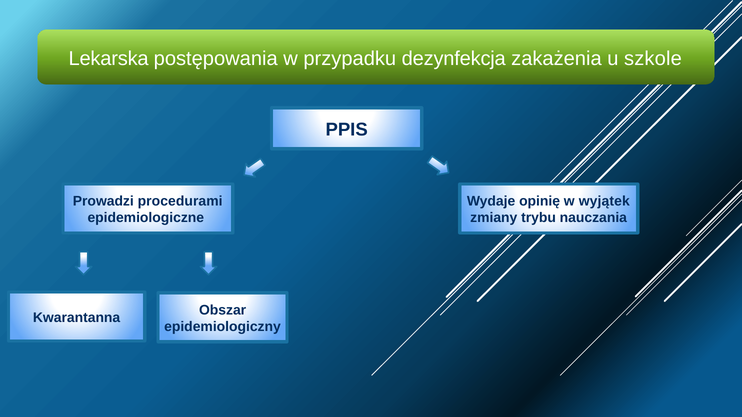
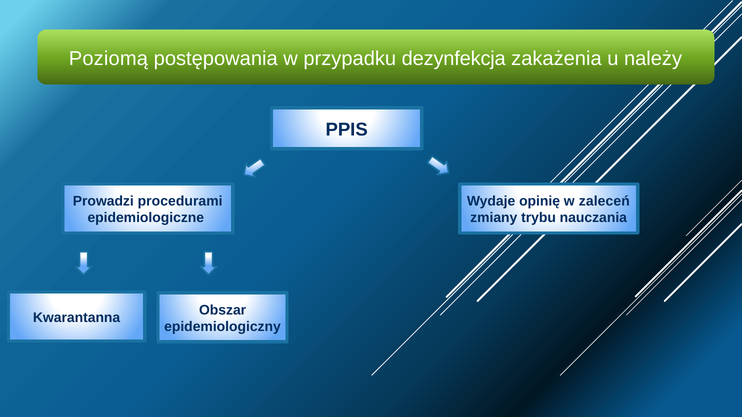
Lekarska: Lekarska -> Poziomą
szkole: szkole -> należy
wyjątek: wyjątek -> zaleceń
